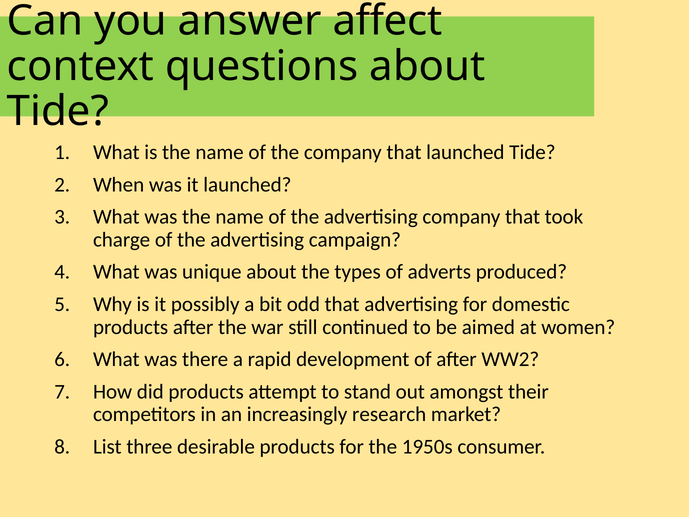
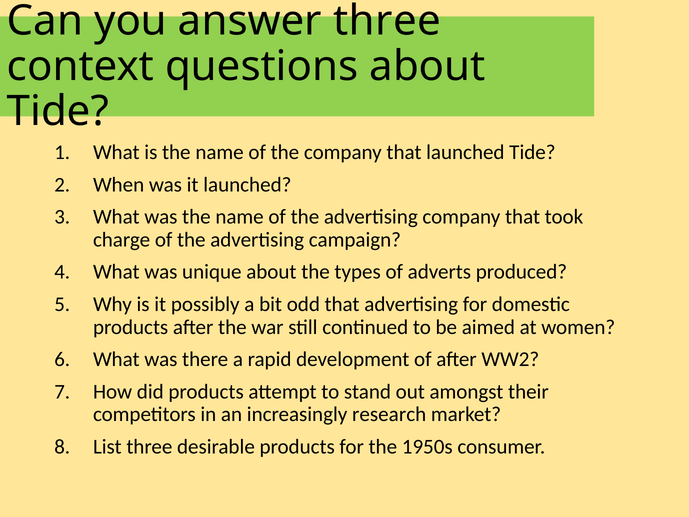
answer affect: affect -> three
